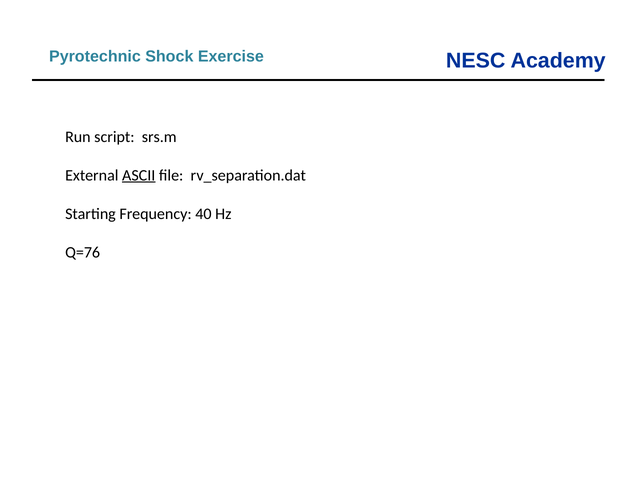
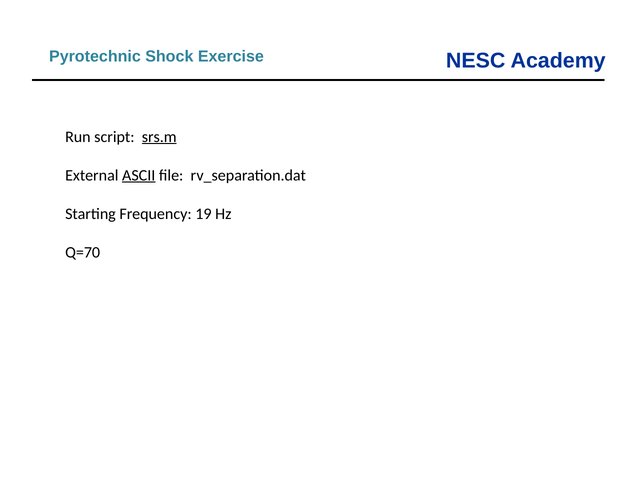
srs.m underline: none -> present
40: 40 -> 19
Q=76: Q=76 -> Q=70
